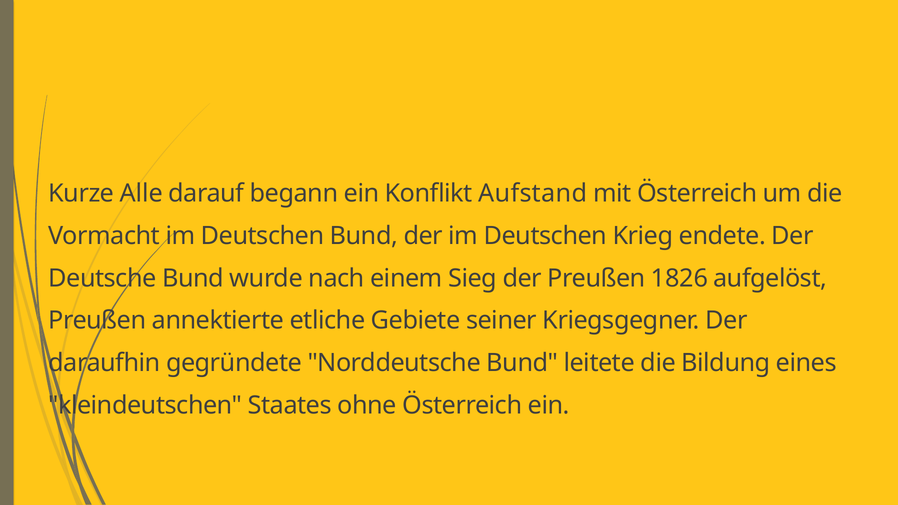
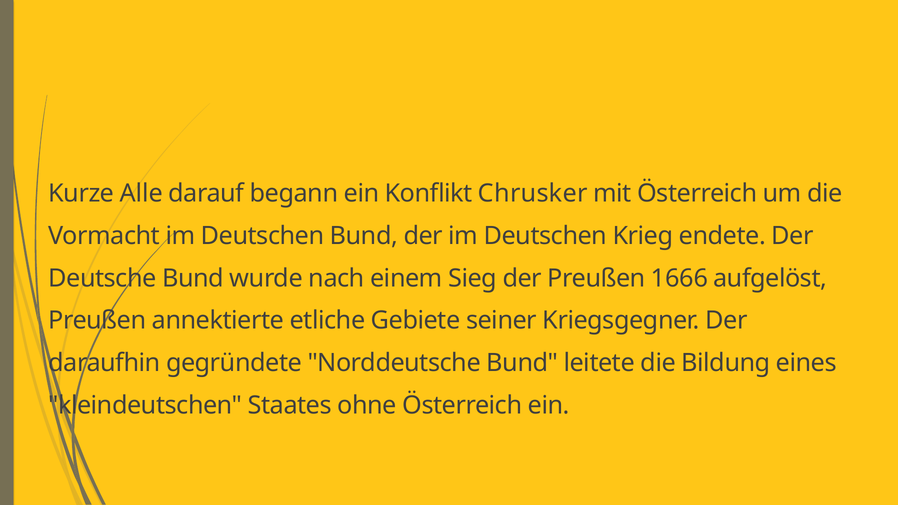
Aufstand: Aufstand -> Chrusker
1826: 1826 -> 1666
